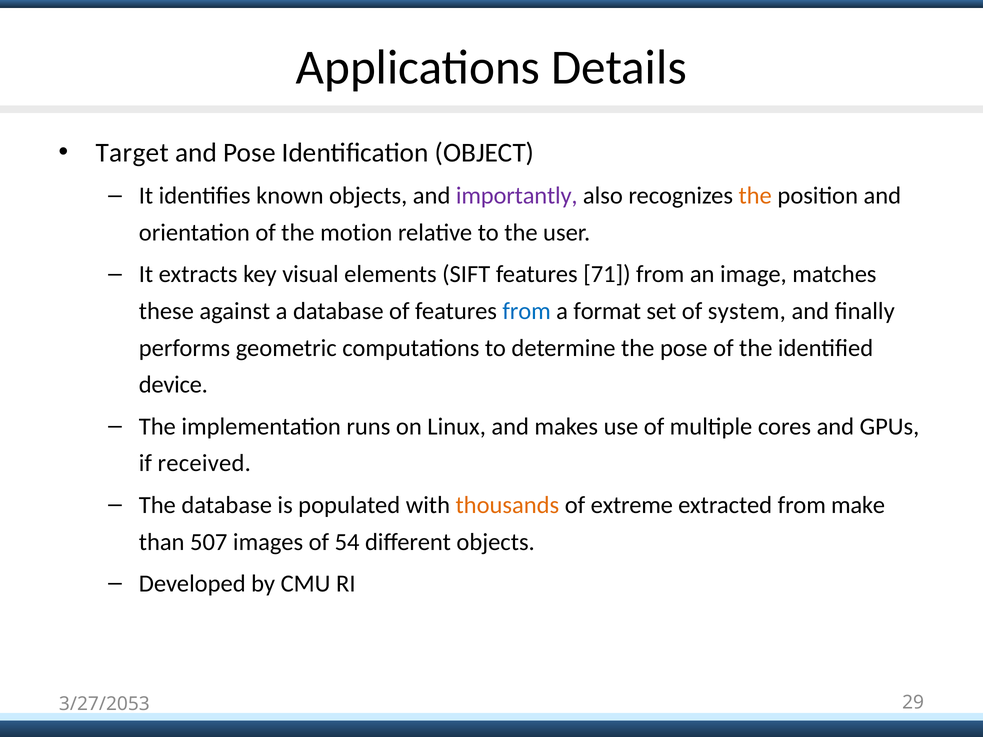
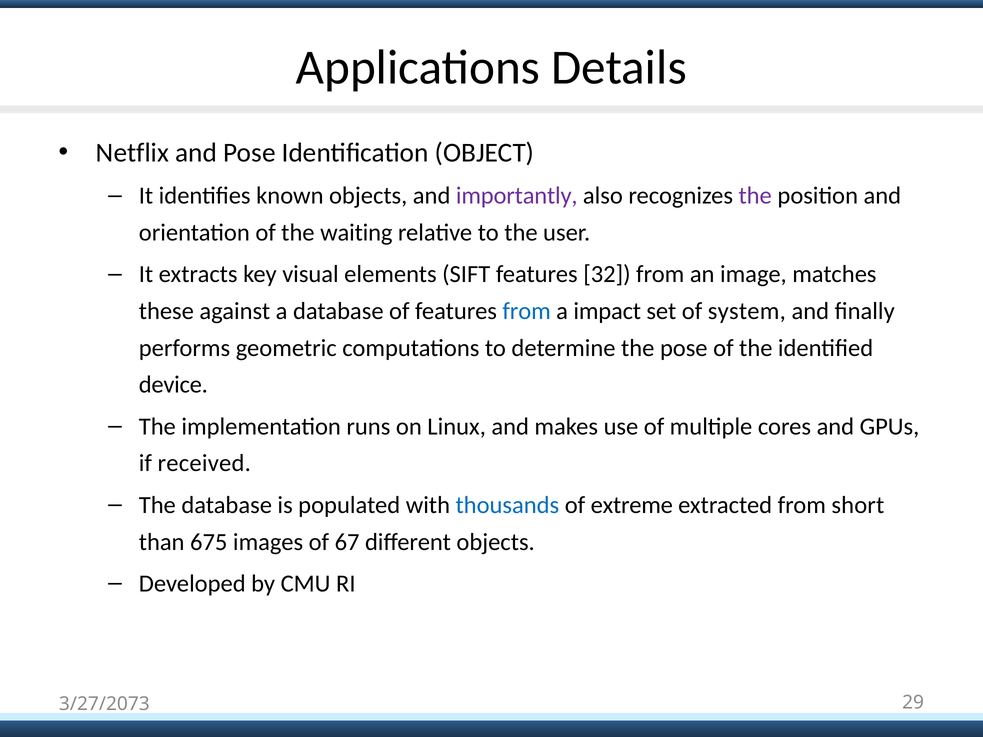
Target: Target -> Netflix
the at (755, 196) colour: orange -> purple
motion: motion -> waiting
71: 71 -> 32
format: format -> impact
thousands colour: orange -> blue
make: make -> short
507: 507 -> 675
54: 54 -> 67
3/27/2053: 3/27/2053 -> 3/27/2073
